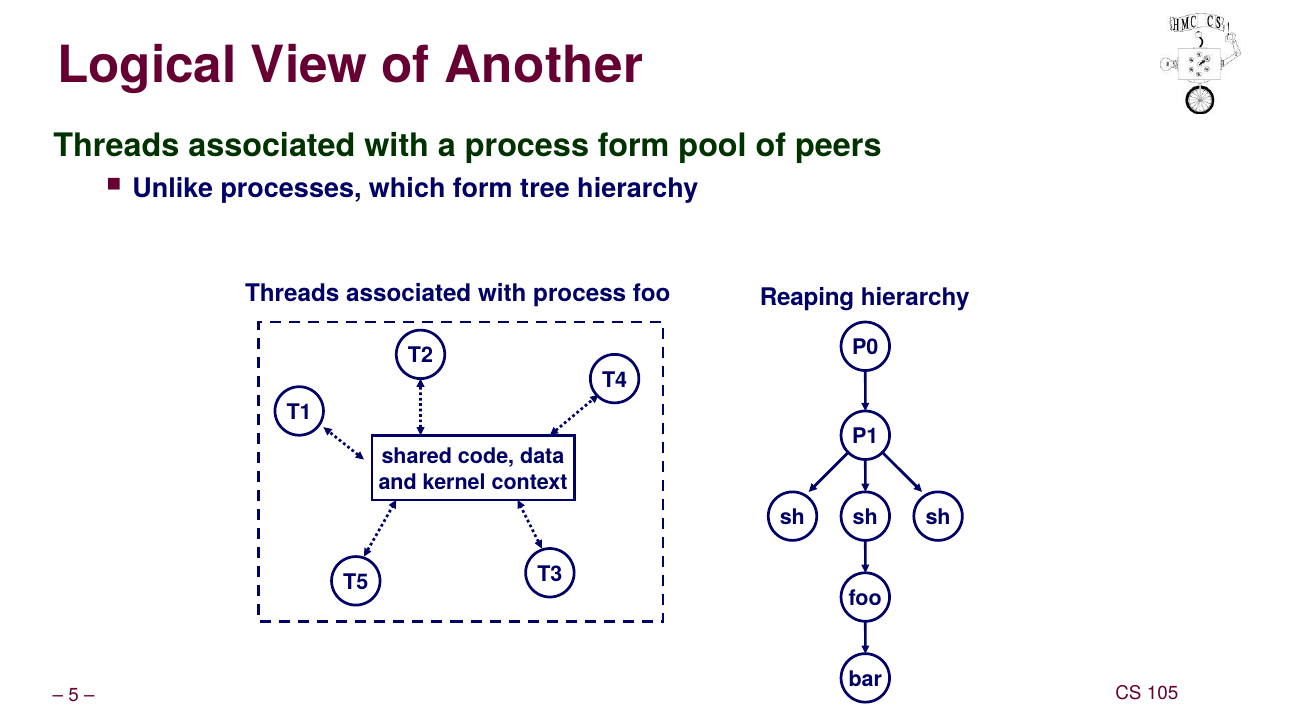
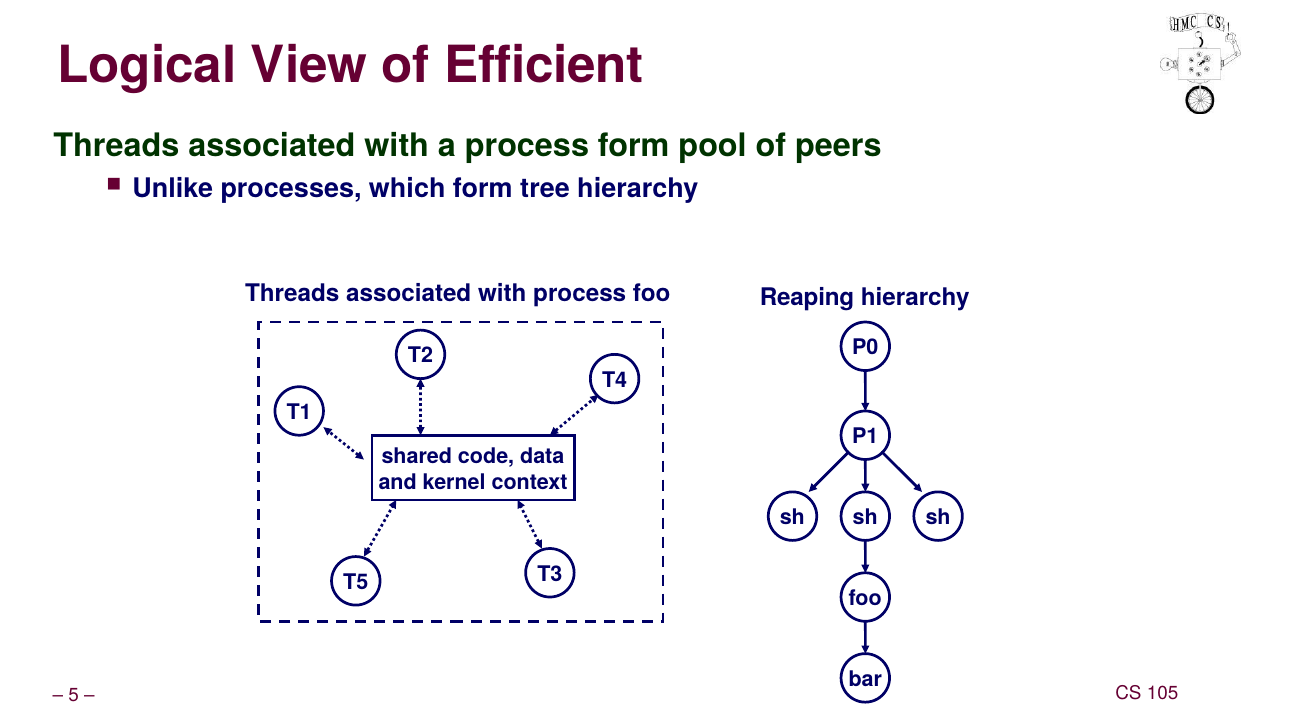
Another: Another -> Efficient
